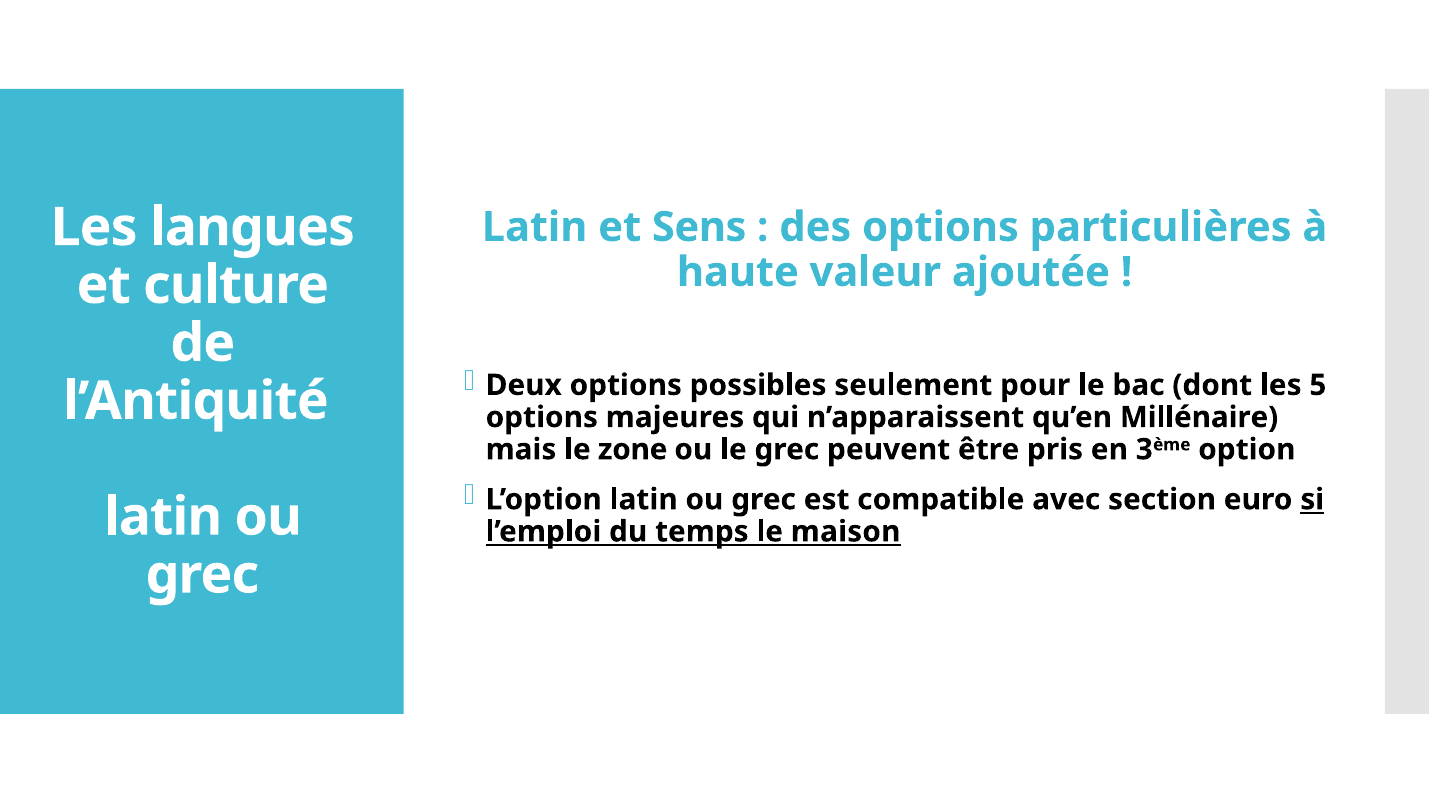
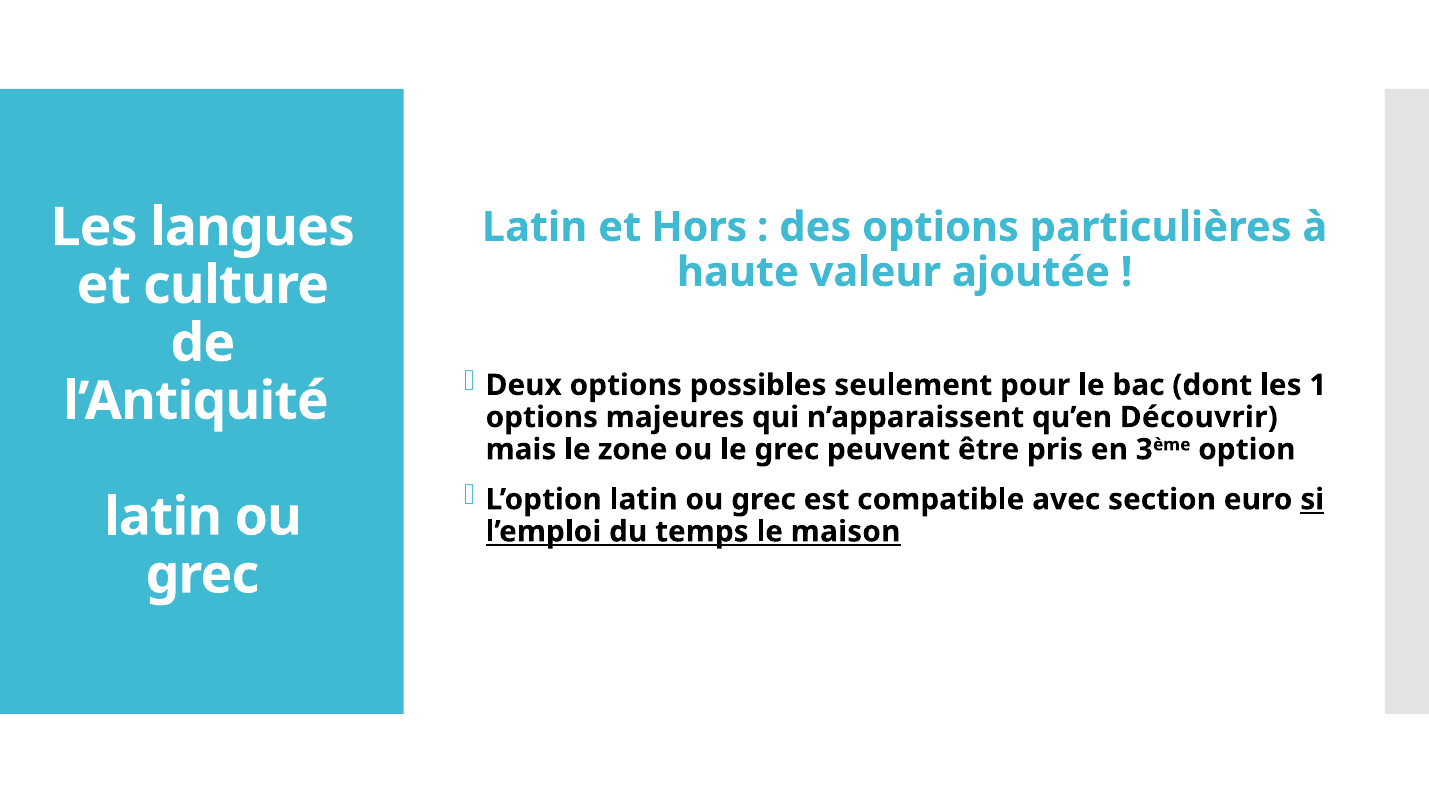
Sens: Sens -> Hors
5: 5 -> 1
Millénaire: Millénaire -> Découvrir
